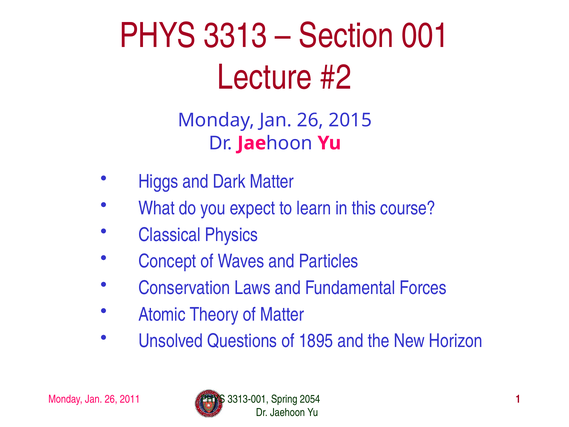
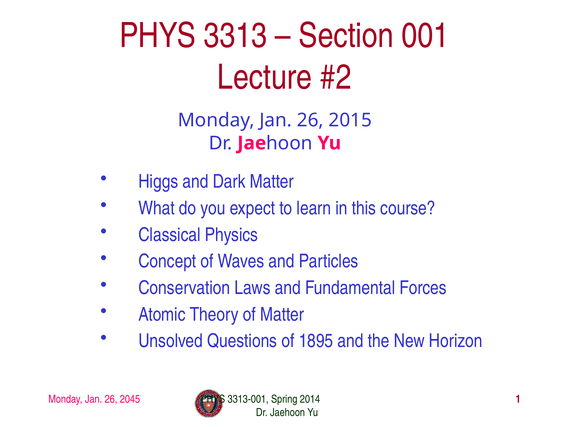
2011: 2011 -> 2045
2054: 2054 -> 2014
